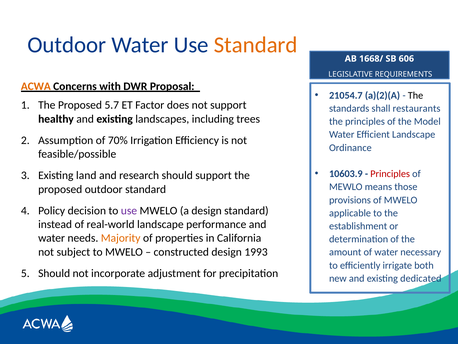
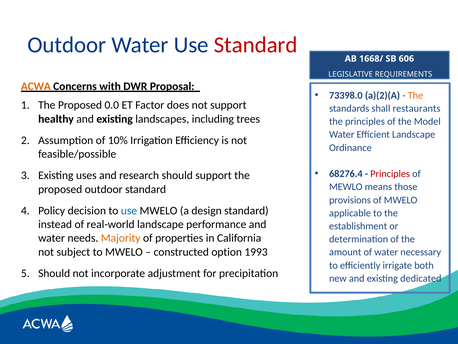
Standard at (256, 45) colour: orange -> red
21054.7: 21054.7 -> 73398.0
The at (416, 95) colour: black -> orange
5.7: 5.7 -> 0.0
70%: 70% -> 10%
10603.9: 10603.9 -> 68276.4
land: land -> uses
use at (129, 210) colour: purple -> blue
constructed design: design -> option
